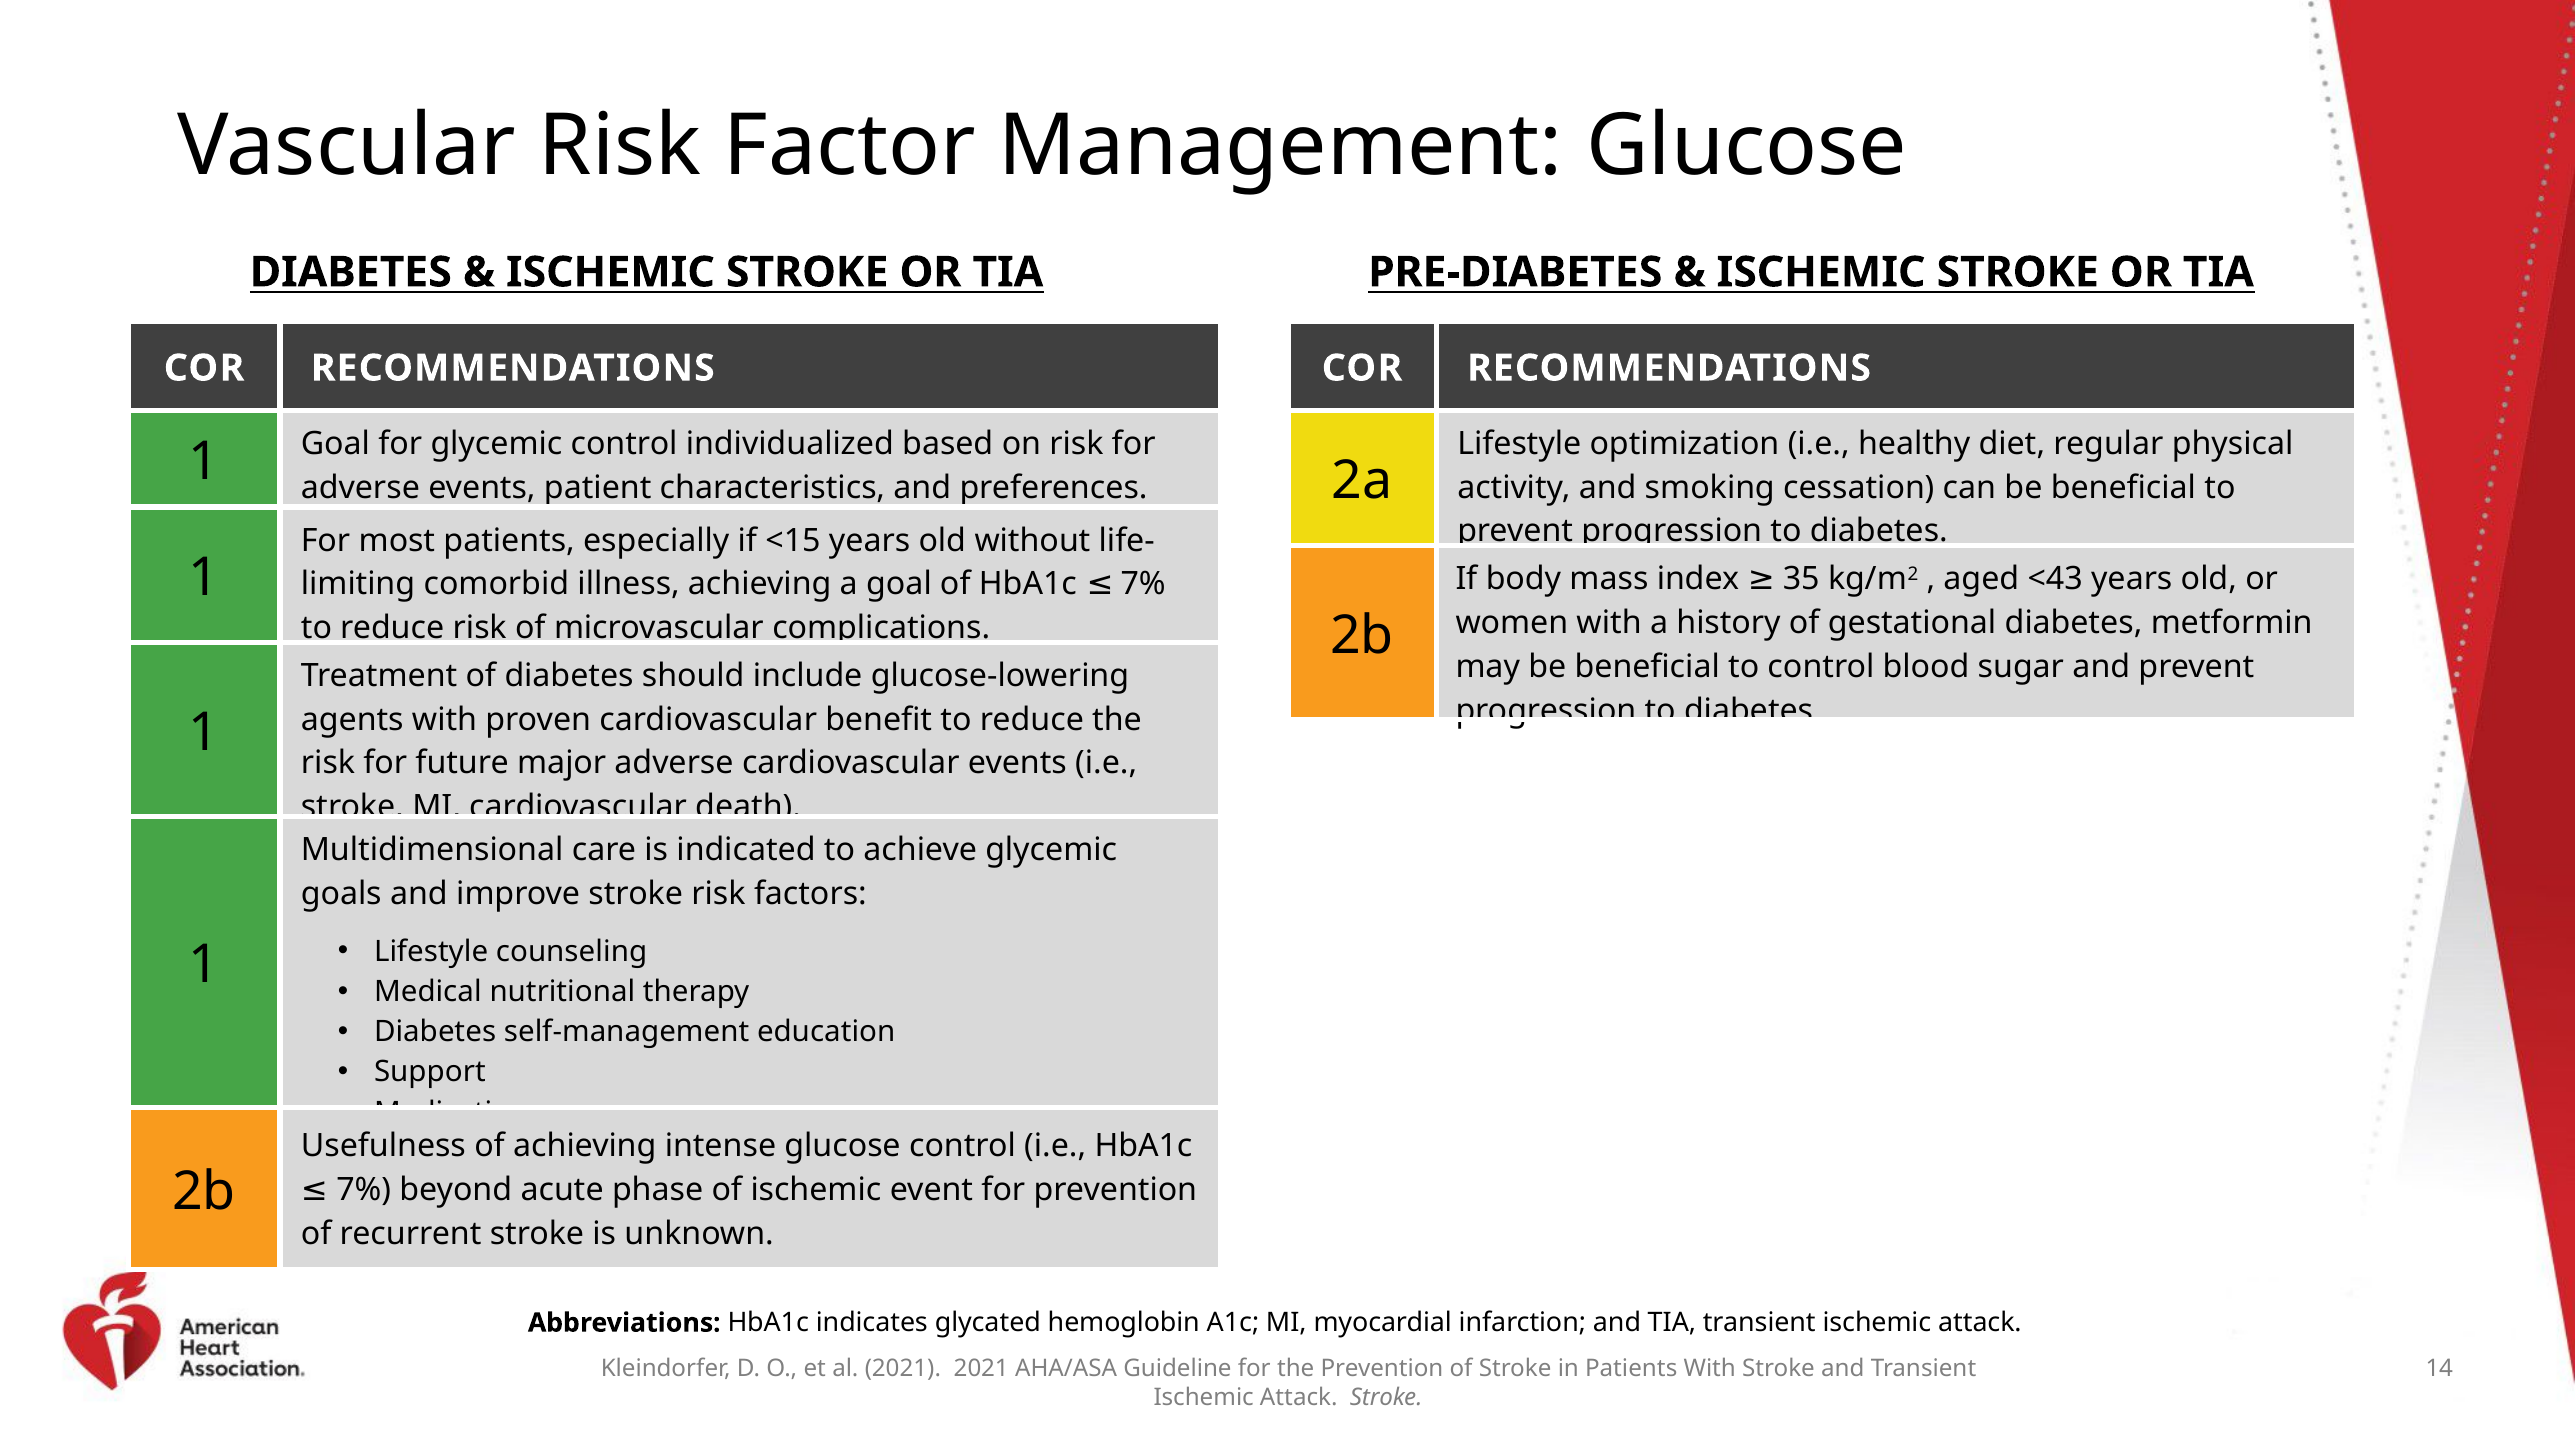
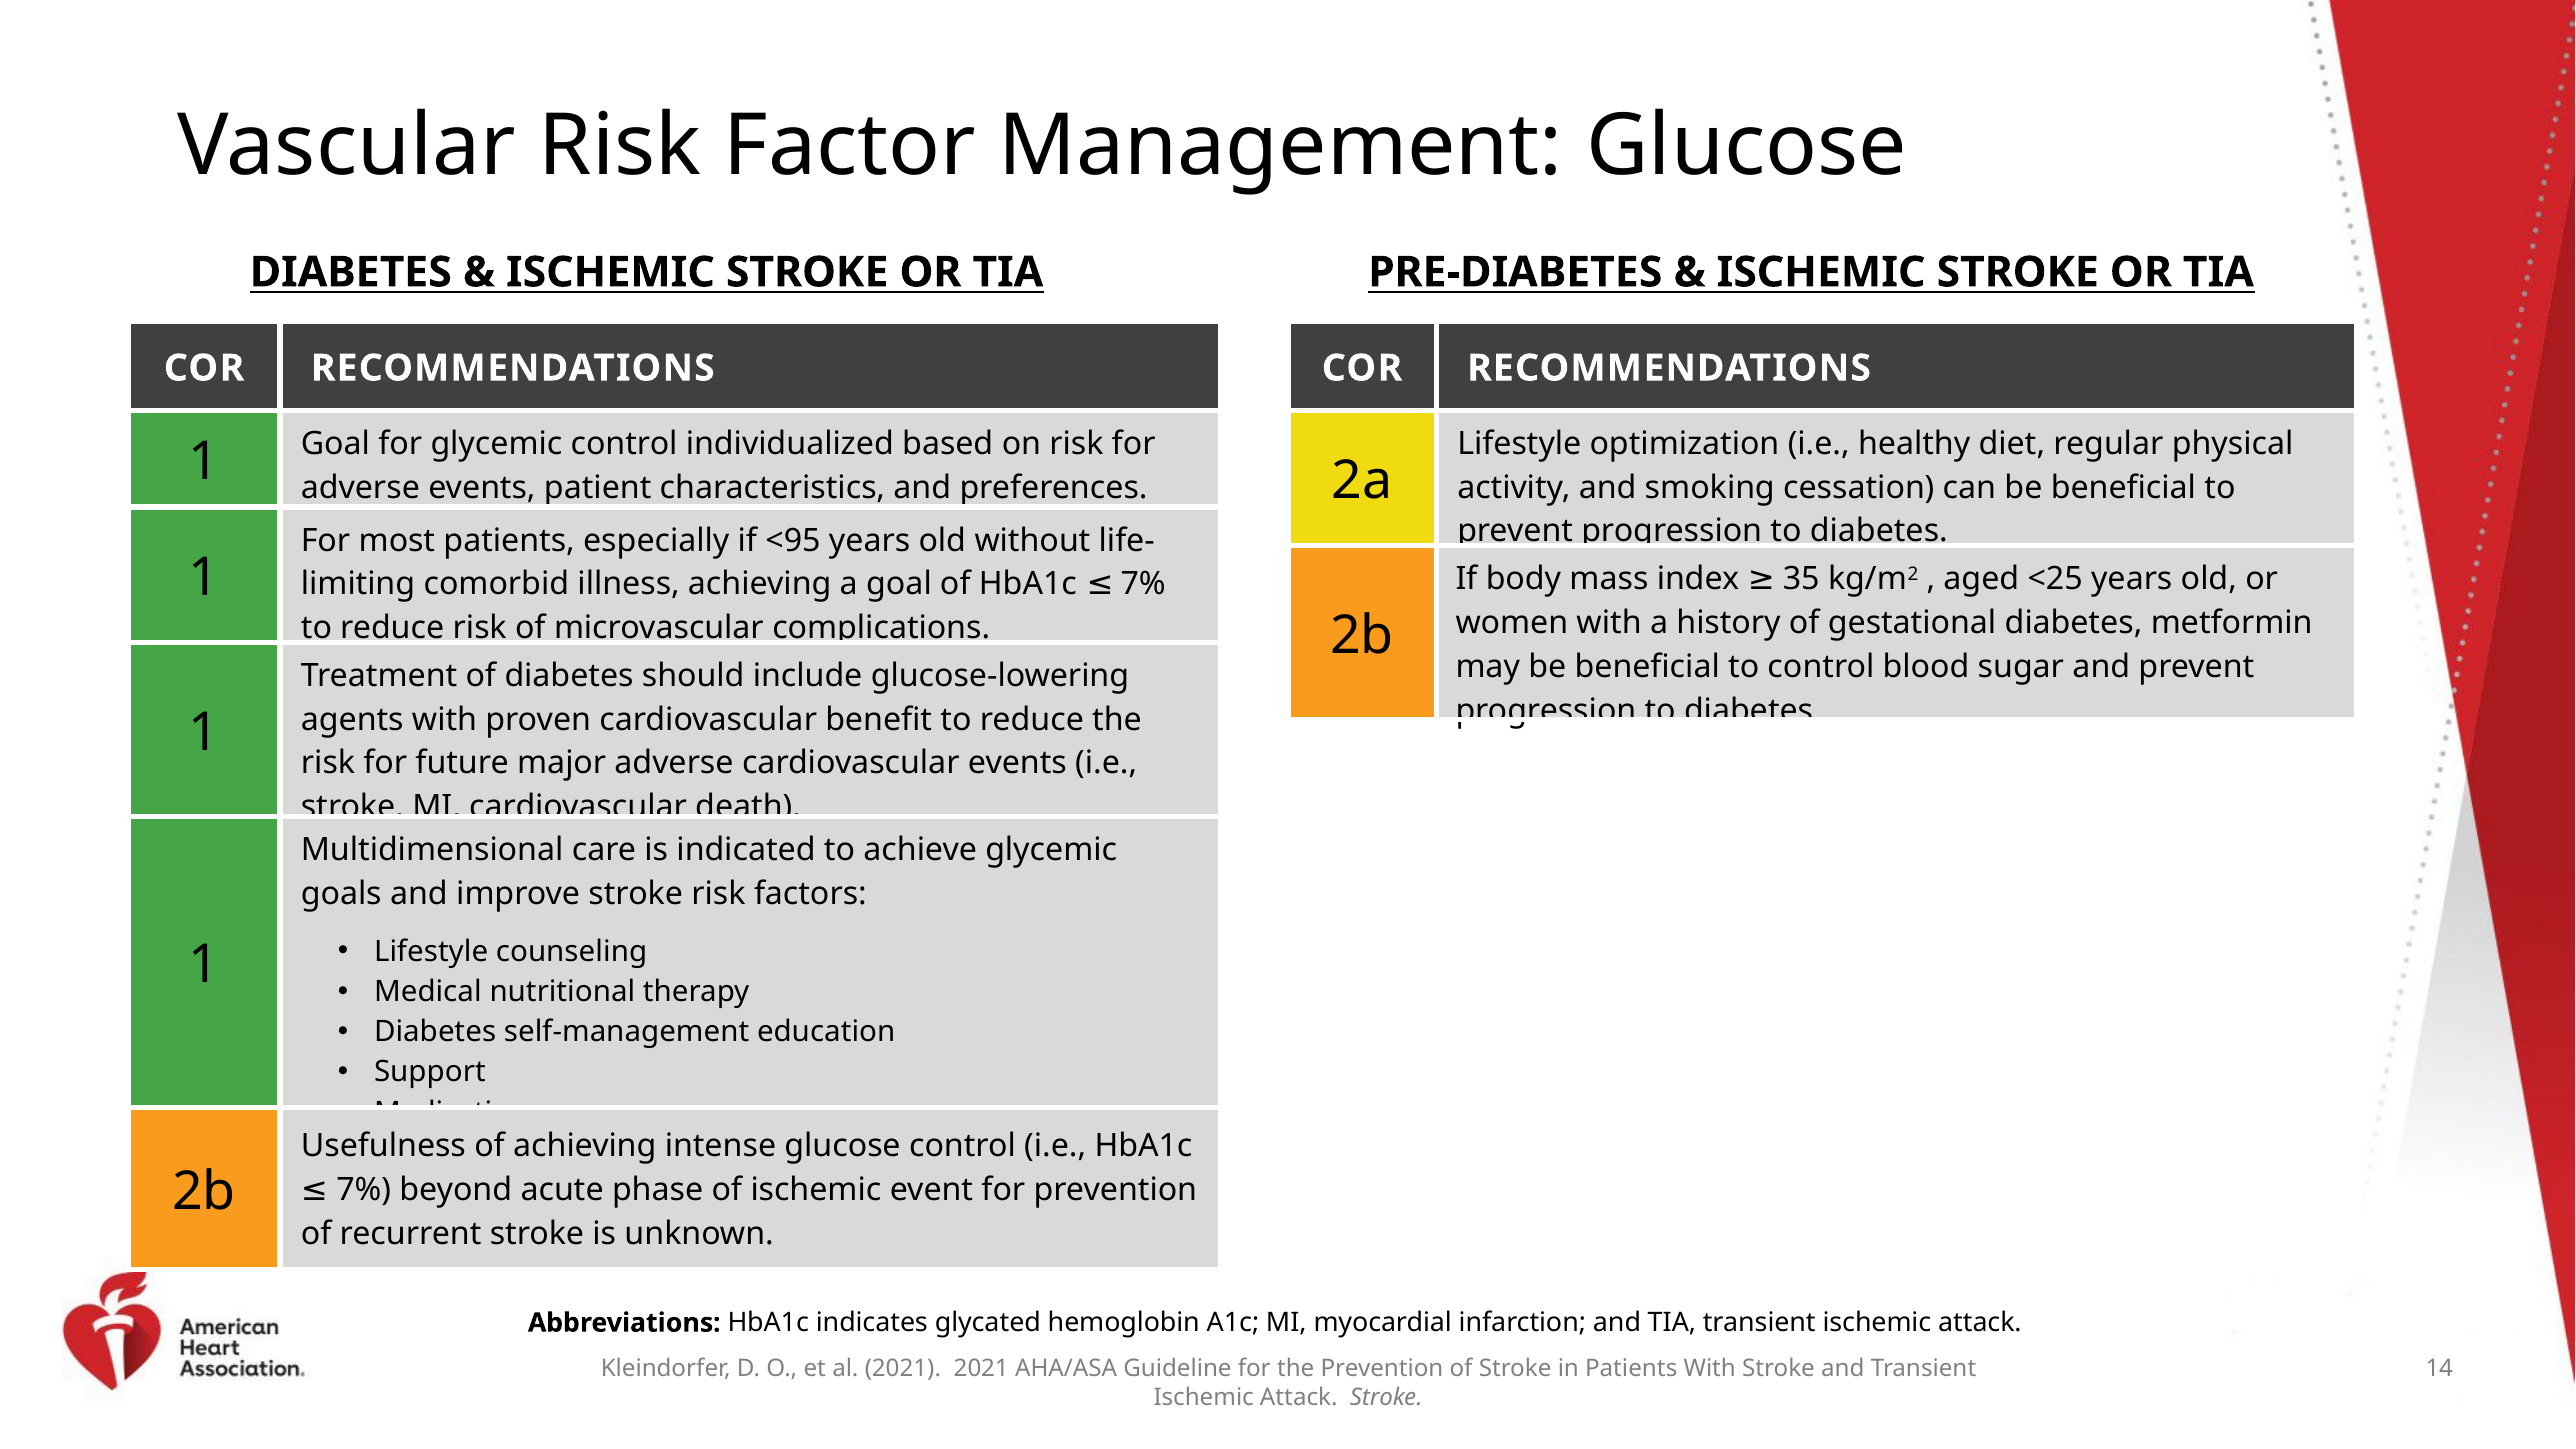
<15: <15 -> <95
<43: <43 -> <25
